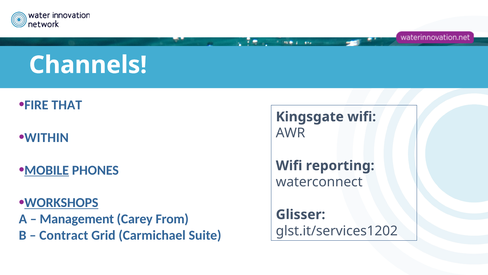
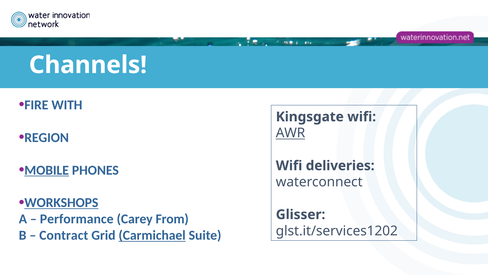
THAT: THAT -> WITH
AWR underline: none -> present
WITHIN: WITHIN -> REGION
reporting: reporting -> deliveries
Management: Management -> Performance
Carmichael underline: none -> present
